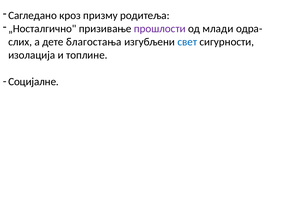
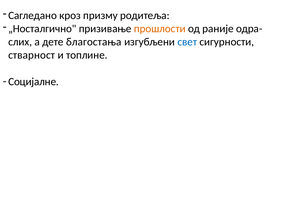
прошлости colour: purple -> orange
млади: млади -> раније
изолација: изолација -> стварнoст
